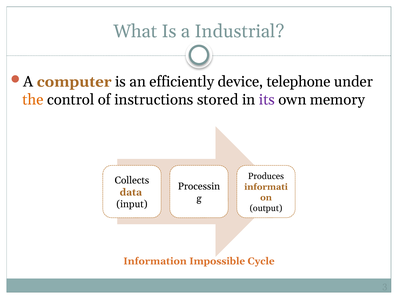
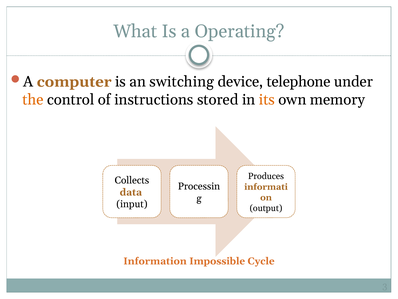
Industrial: Industrial -> Operating
efficiently: efficiently -> switching
its colour: purple -> orange
